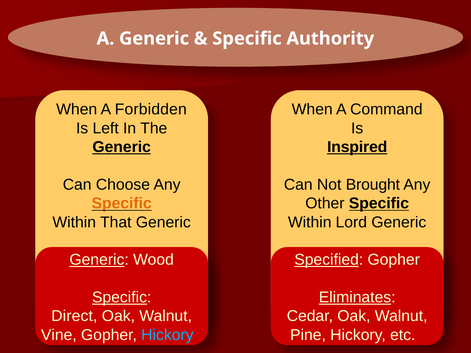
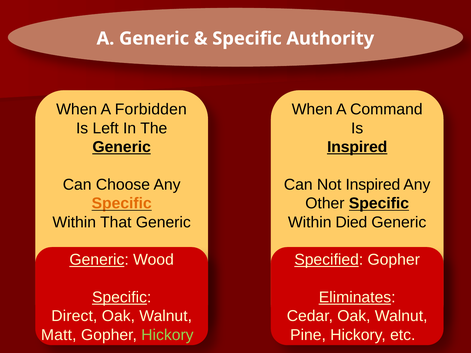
Not Brought: Brought -> Inspired
Lord: Lord -> Died
Vine: Vine -> Matt
Hickory at (167, 335) colour: light blue -> light green
